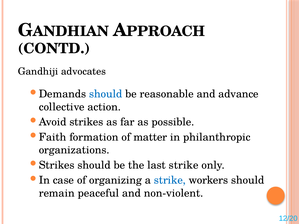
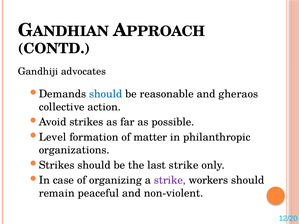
advance: advance -> gheraos
Faith: Faith -> Level
strike at (170, 180) colour: blue -> purple
